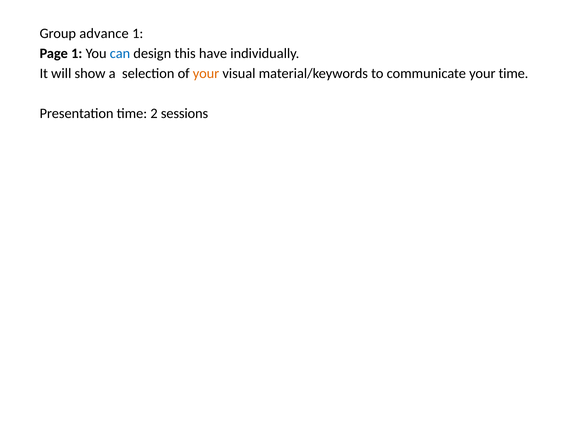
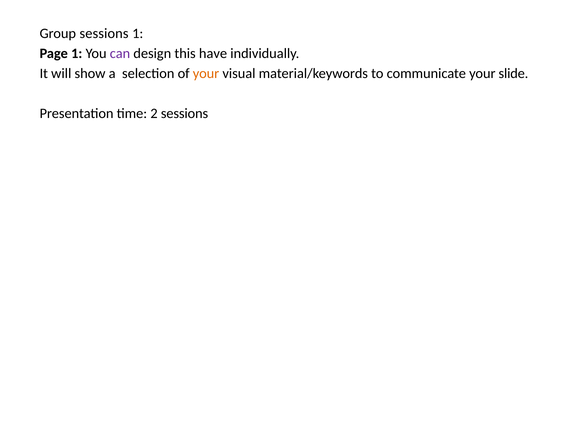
Group advance: advance -> sessions
can colour: blue -> purple
your time: time -> slide
